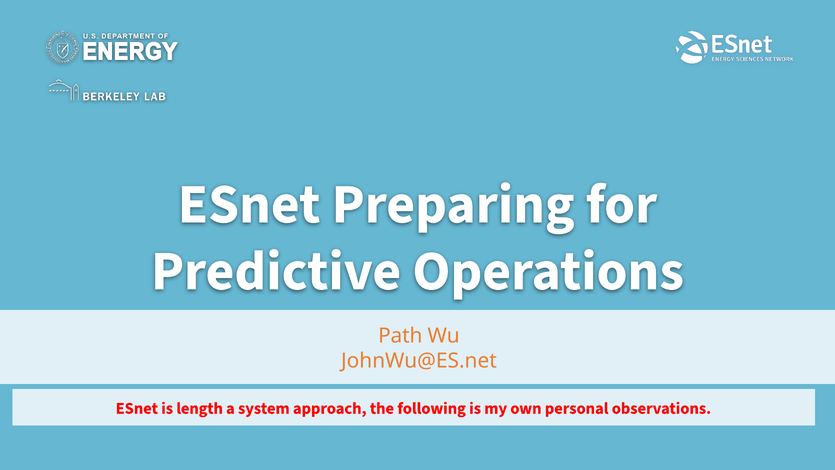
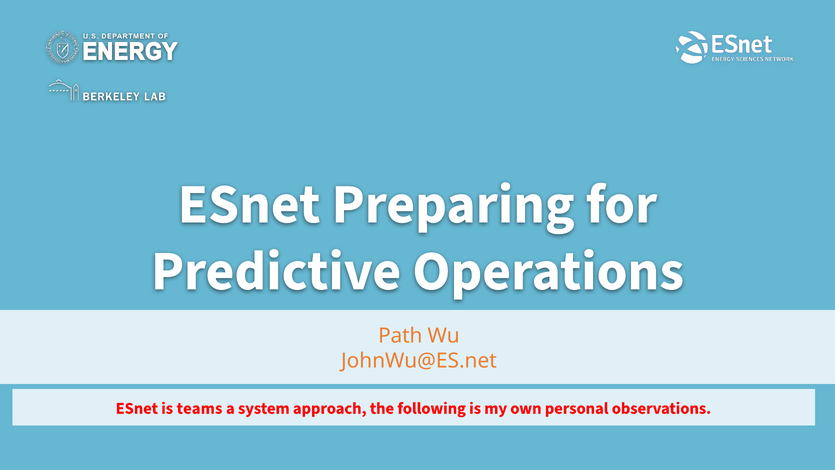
length: length -> teams
